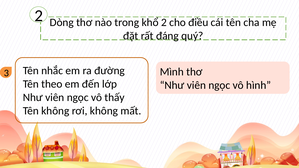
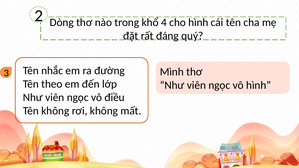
khổ 2: 2 -> 4
cho điều: điều -> hình
thấy: thấy -> điều
